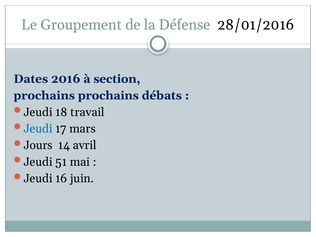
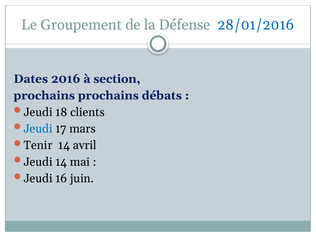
28/01/2016 colour: black -> blue
travail: travail -> clients
Jours: Jours -> Tenir
Jeudi 51: 51 -> 14
